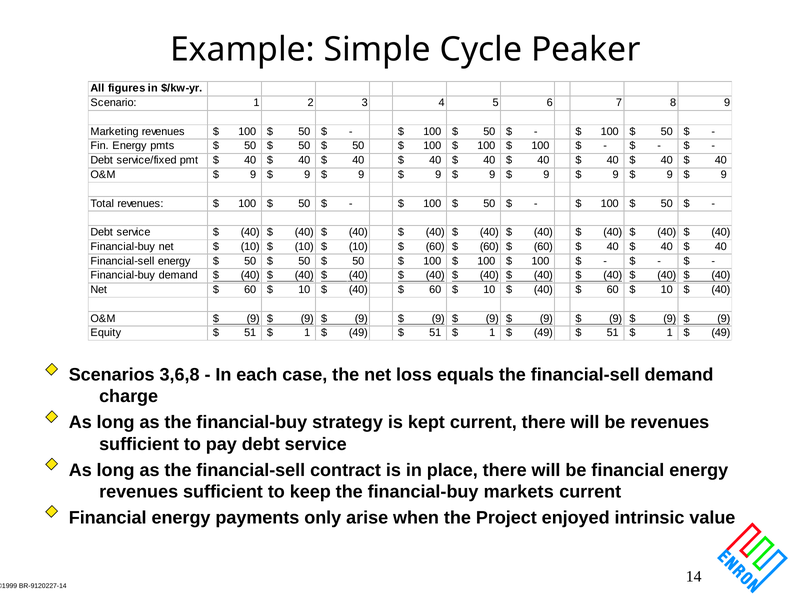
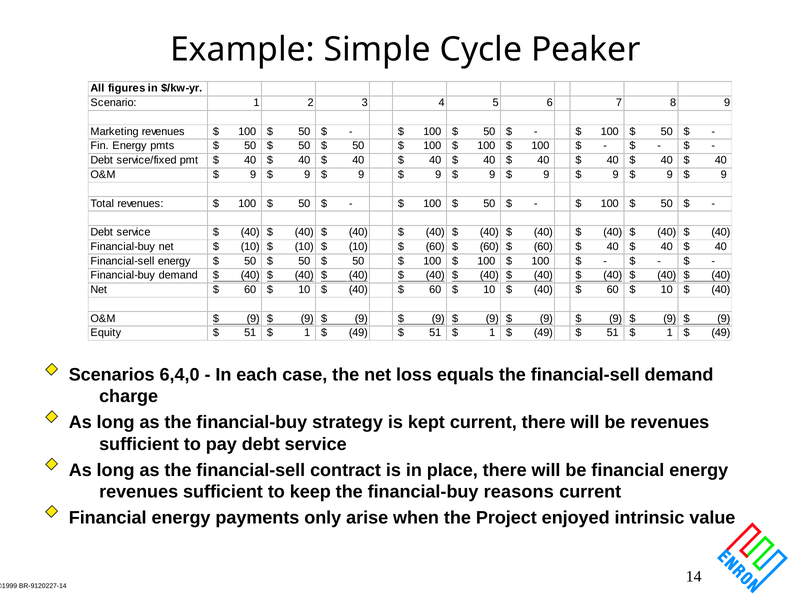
3,6,8: 3,6,8 -> 6,4,0
markets: markets -> reasons
